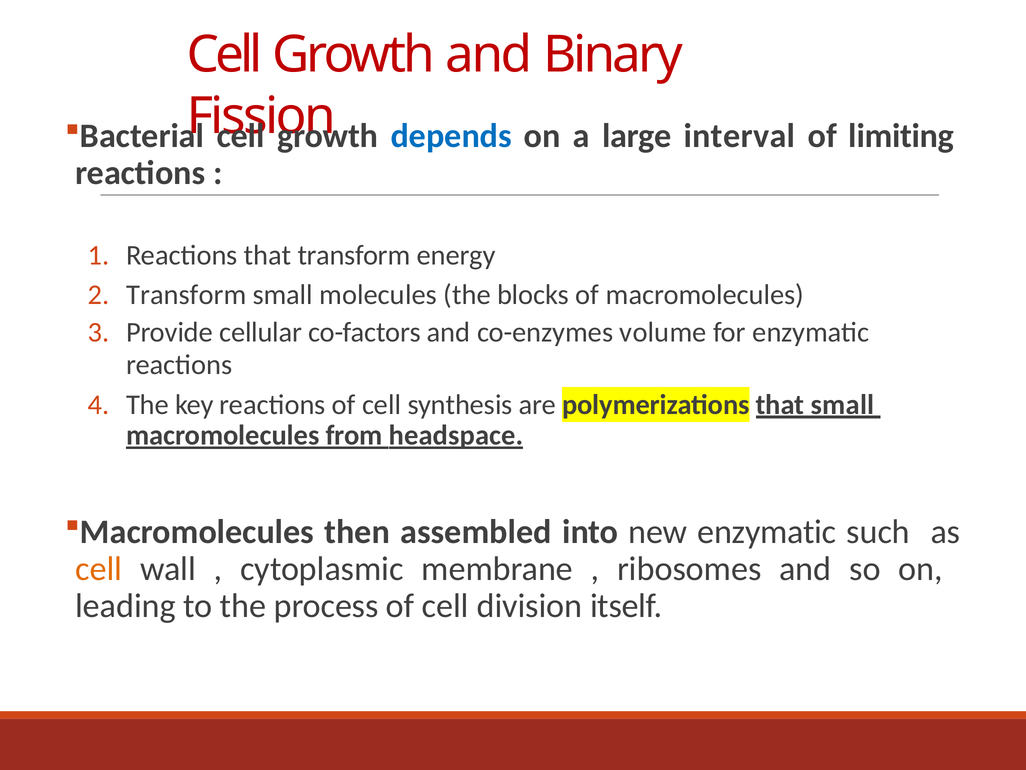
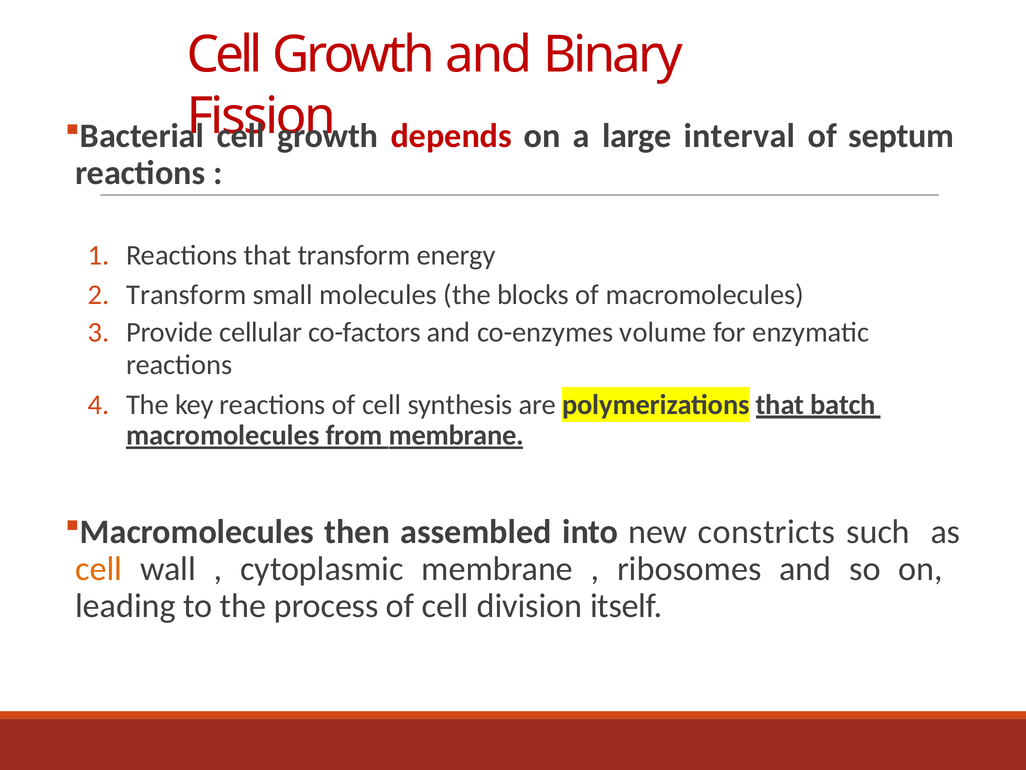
depends colour: blue -> red
limiting: limiting -> septum
that small: small -> batch
from headspace: headspace -> membrane
new enzymatic: enzymatic -> constricts
